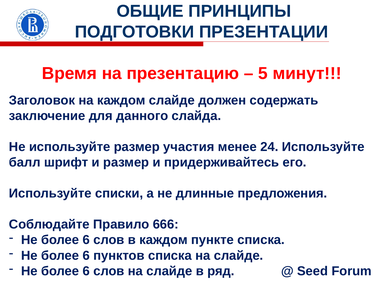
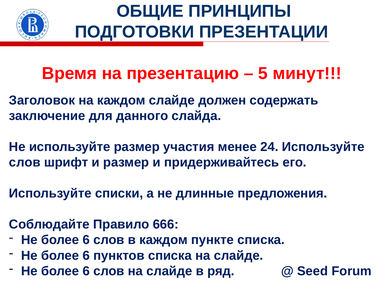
балл at (25, 162): балл -> слов
